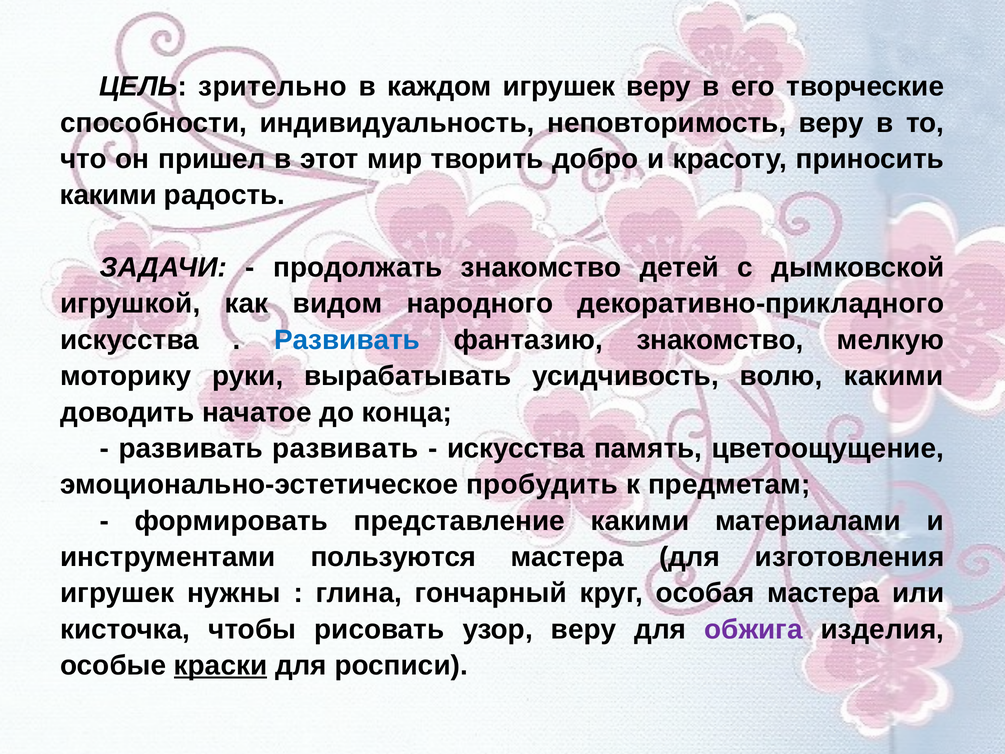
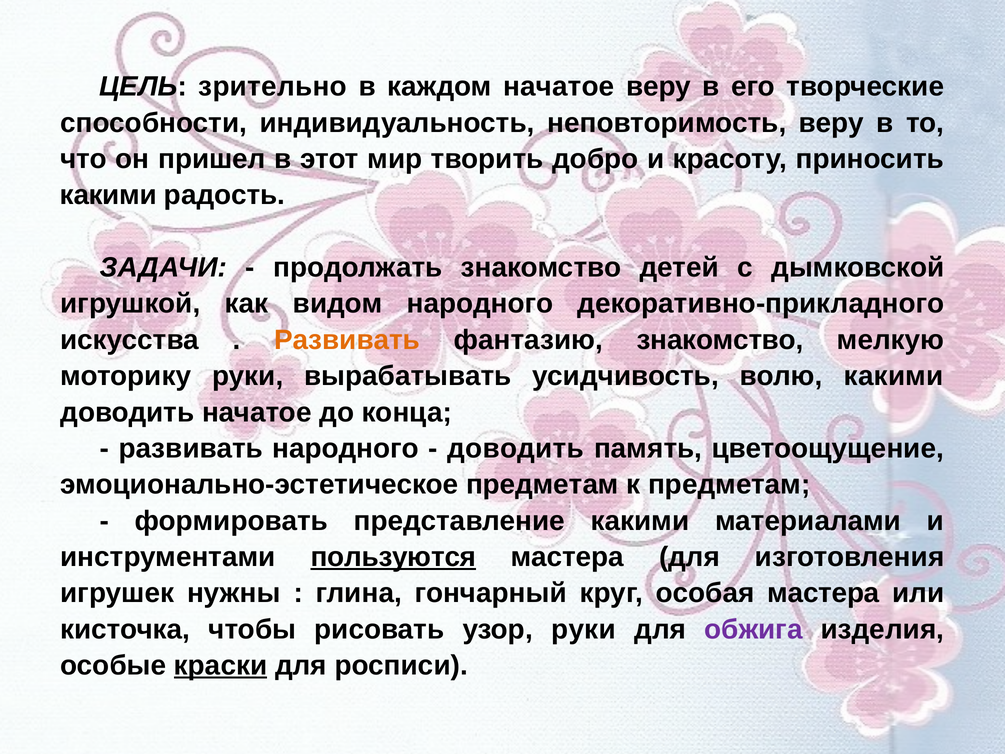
каждом игрушек: игрушек -> начатое
Развивать at (347, 340) colour: blue -> orange
развивать развивать: развивать -> народного
искусства at (516, 448): искусства -> доводить
эмоционально-эстетическое пробудить: пробудить -> предметам
пользуются underline: none -> present
узор веру: веру -> руки
